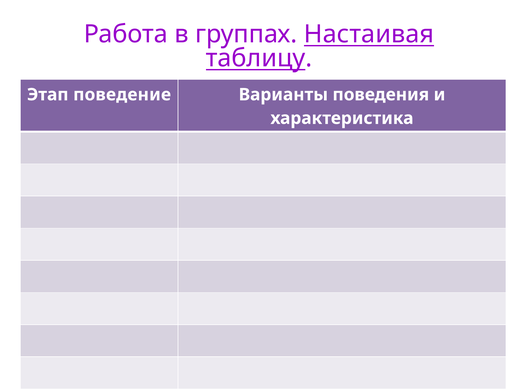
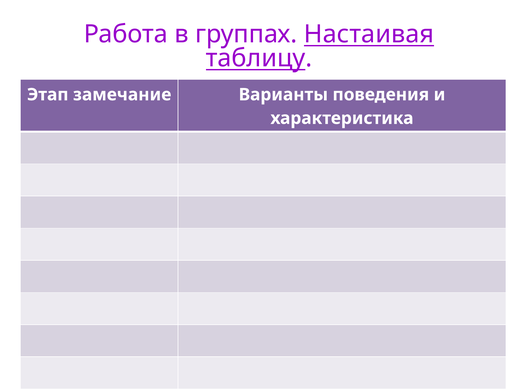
поведение: поведение -> замечание
